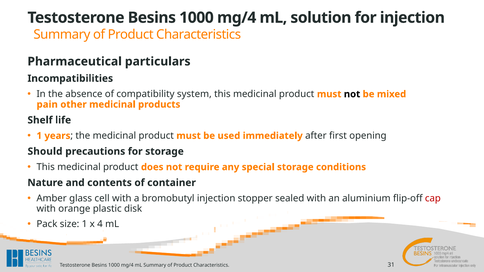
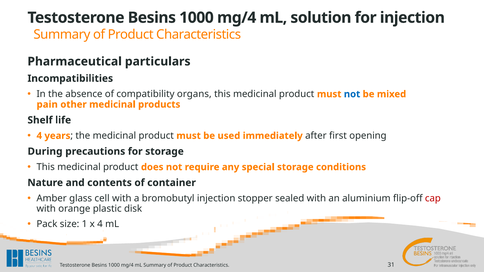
system: system -> organs
not at (352, 94) colour: black -> blue
1 at (39, 136): 1 -> 4
Should: Should -> During
